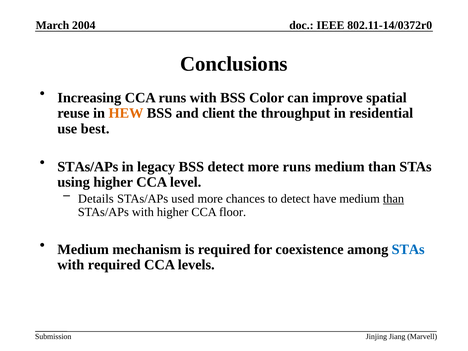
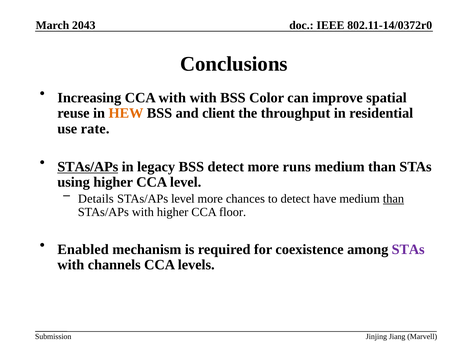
2004: 2004 -> 2043
CCA runs: runs -> with
best: best -> rate
STAs/APs at (88, 167) underline: none -> present
STAs/APs used: used -> level
Medium at (83, 249): Medium -> Enabled
STAs at (408, 249) colour: blue -> purple
with required: required -> channels
